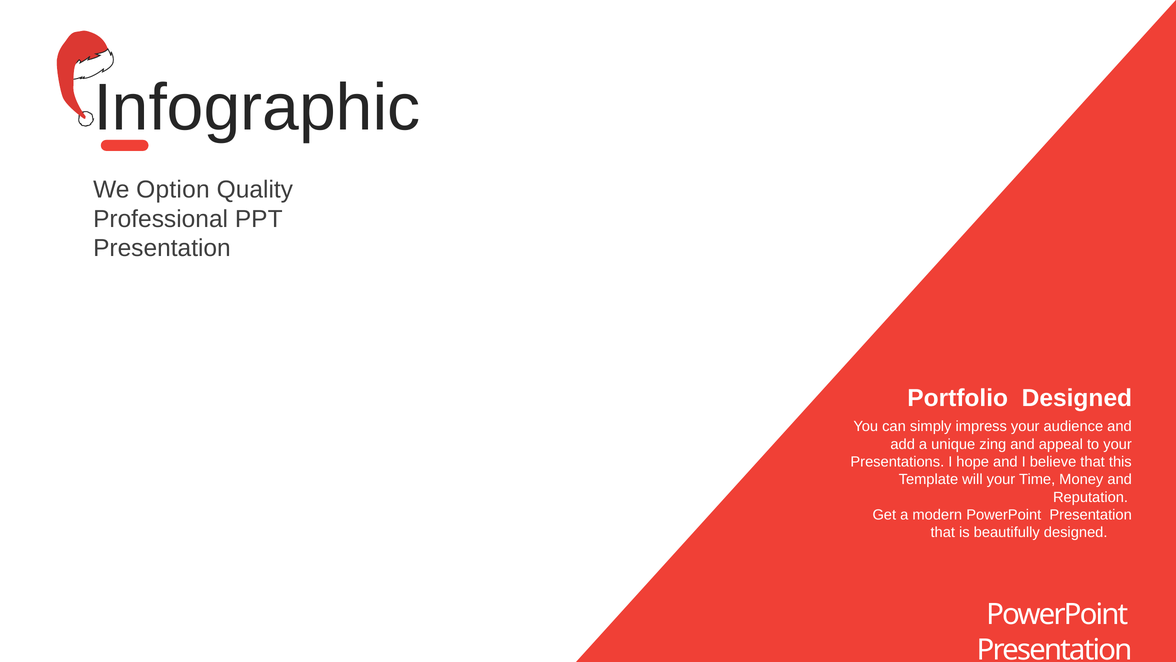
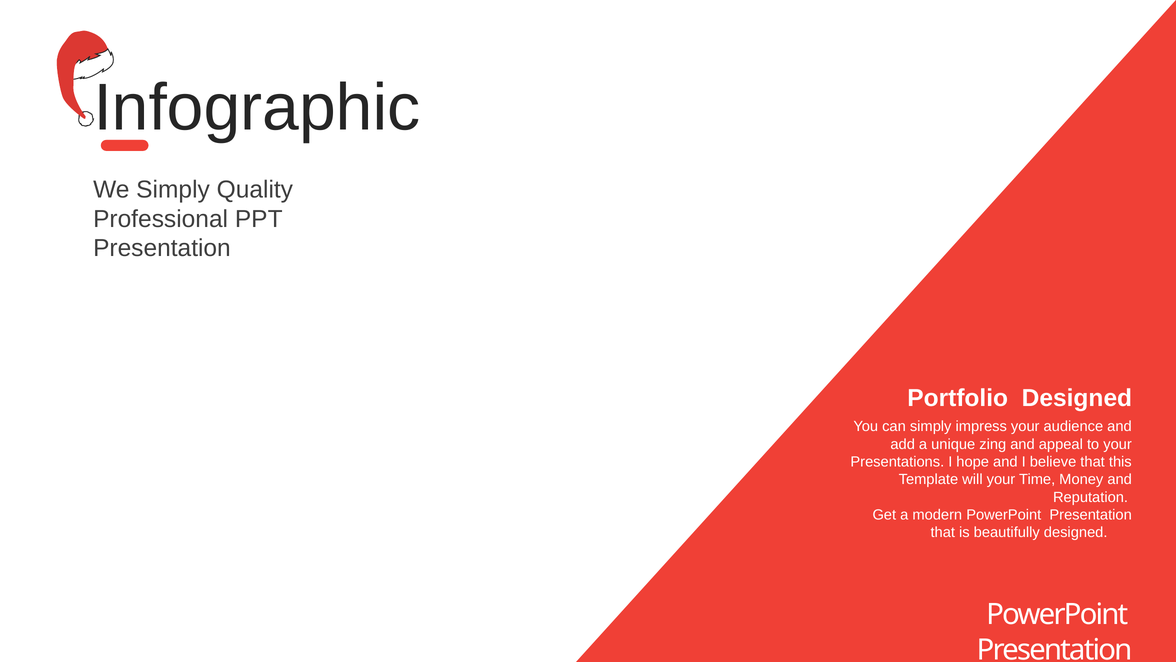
We Option: Option -> Simply
